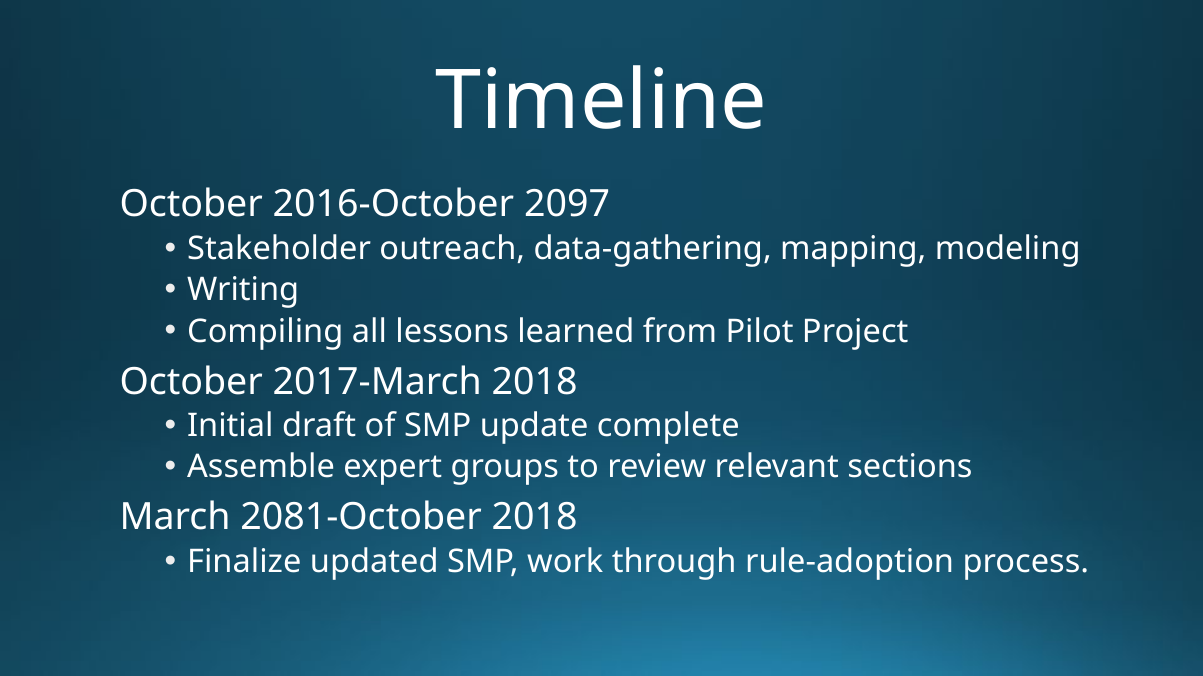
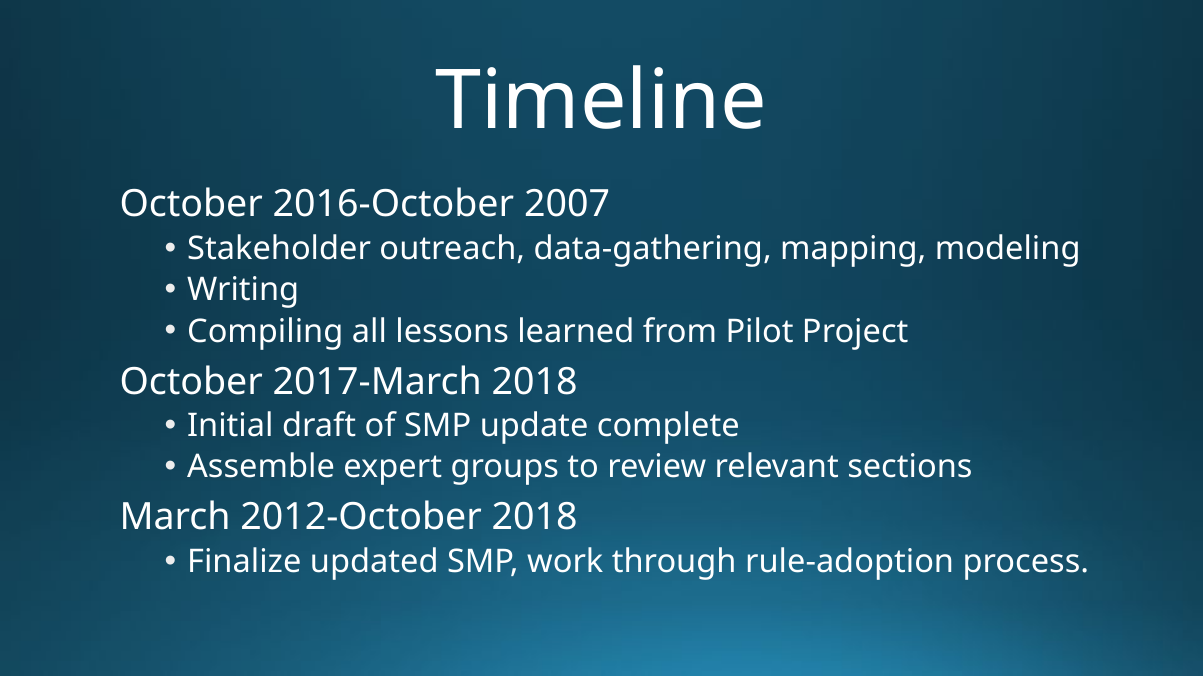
2097: 2097 -> 2007
2081-October: 2081-October -> 2012-October
